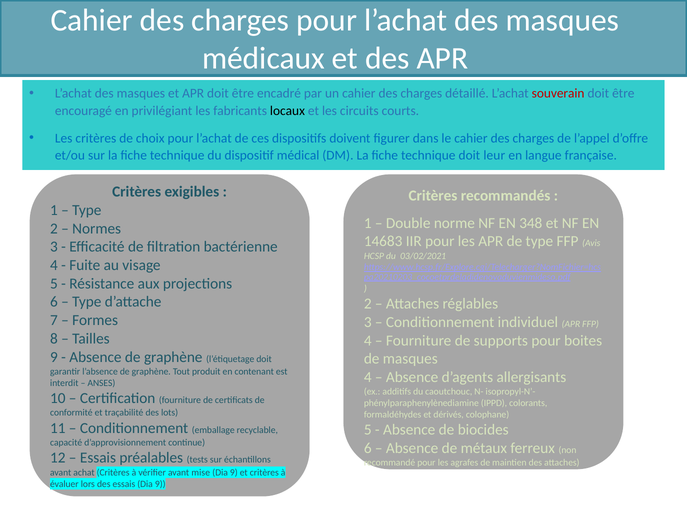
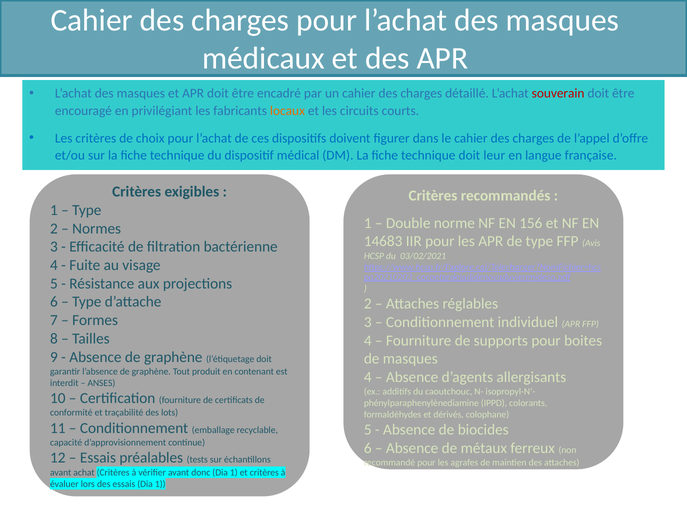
locaux colour: black -> orange
348: 348 -> 156
mise: mise -> donc
9 at (234, 472): 9 -> 1
essais Dia 9: 9 -> 1
